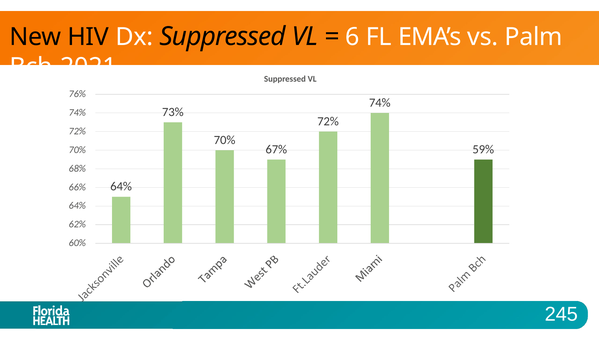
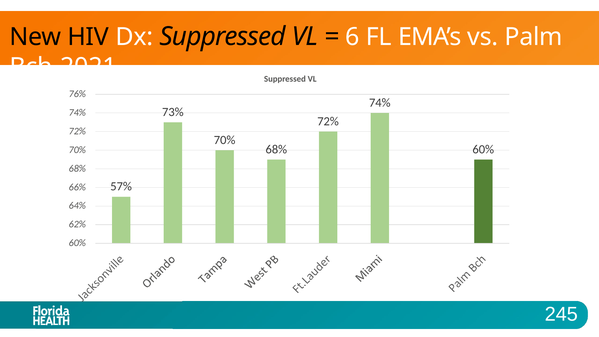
67% at (276, 149): 67% -> 68%
59% at (483, 149): 59% -> 60%
64% at (121, 186): 64% -> 57%
